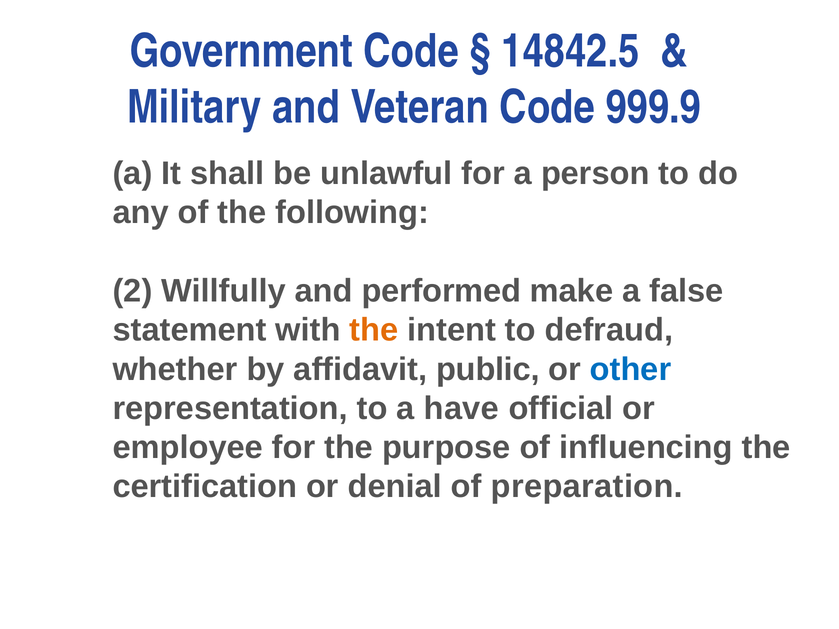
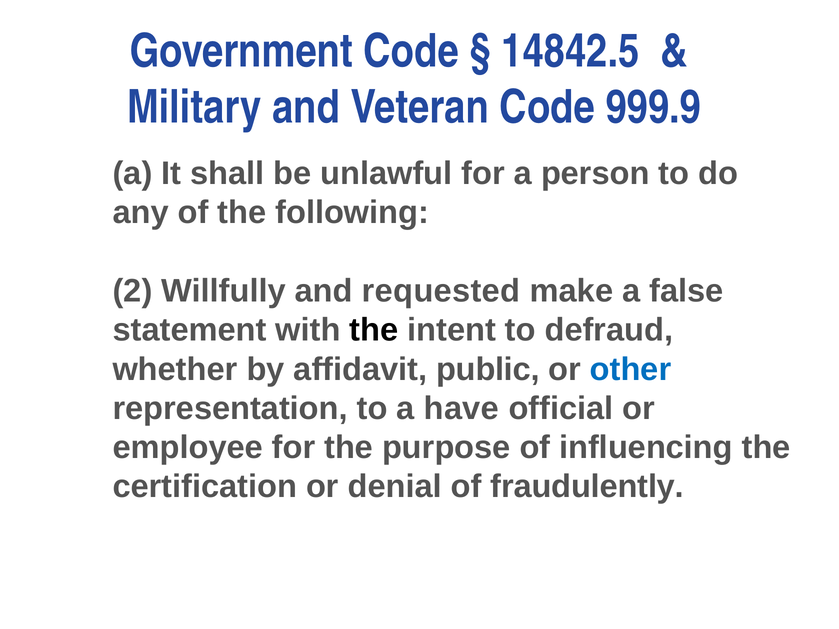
performed: performed -> requested
the at (374, 330) colour: orange -> black
preparation: preparation -> fraudulently
